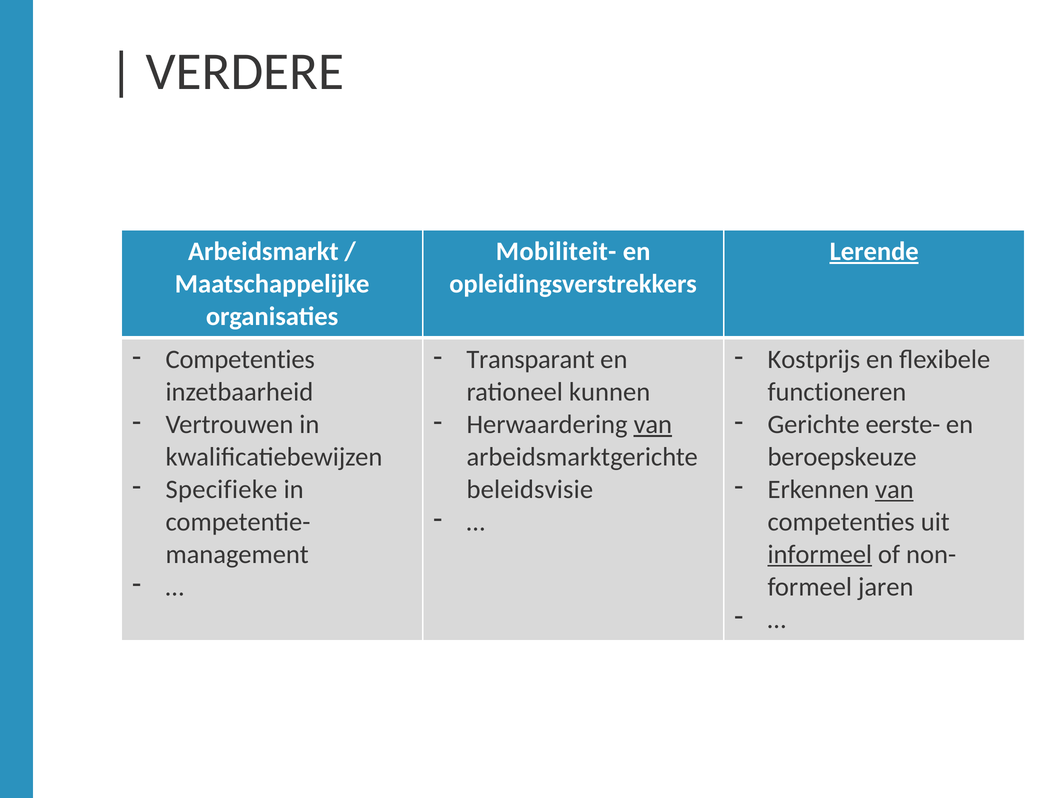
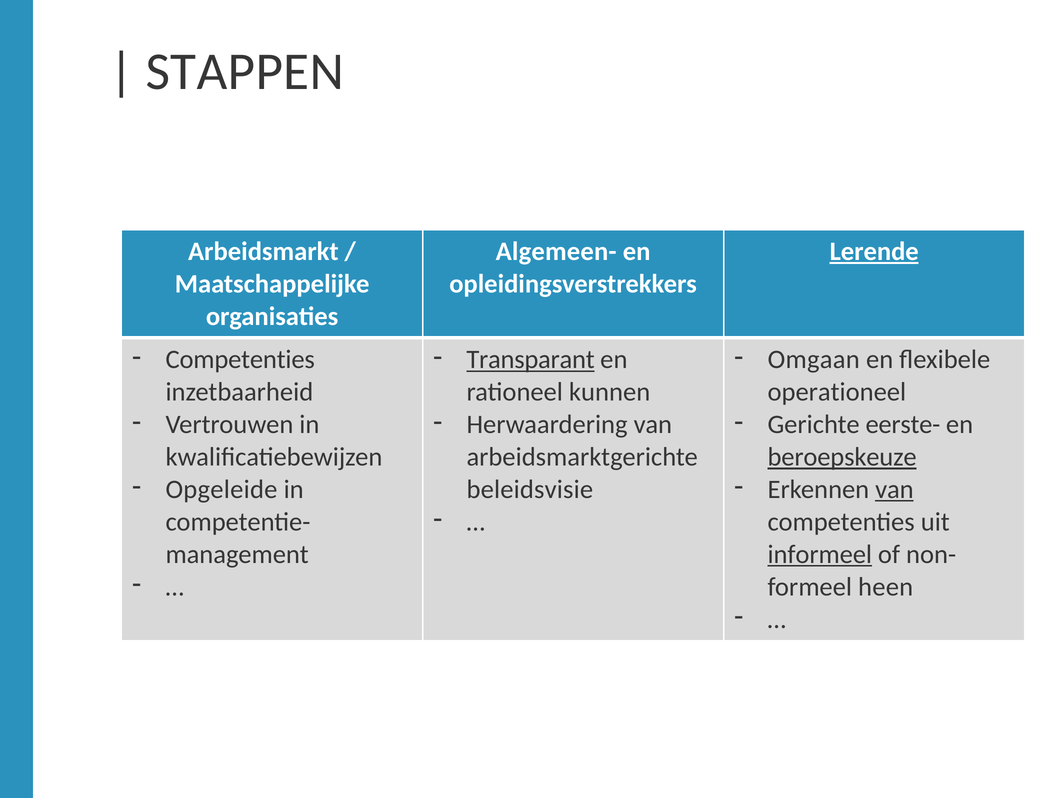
VERDERE: VERDERE -> STAPPEN
Mobiliteit-: Mobiliteit- -> Algemeen-
Transparant underline: none -> present
Kostprijs: Kostprijs -> Omgaan
functioneren: functioneren -> operationeel
van at (653, 425) underline: present -> none
beroepskeuze underline: none -> present
Specifieke: Specifieke -> Opgeleide
jaren: jaren -> heen
